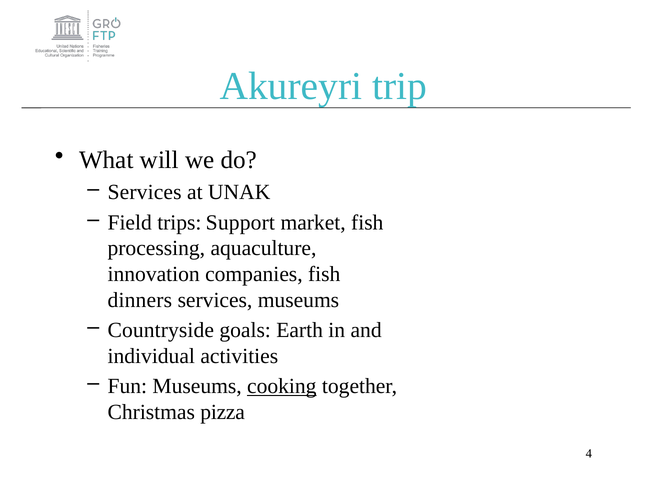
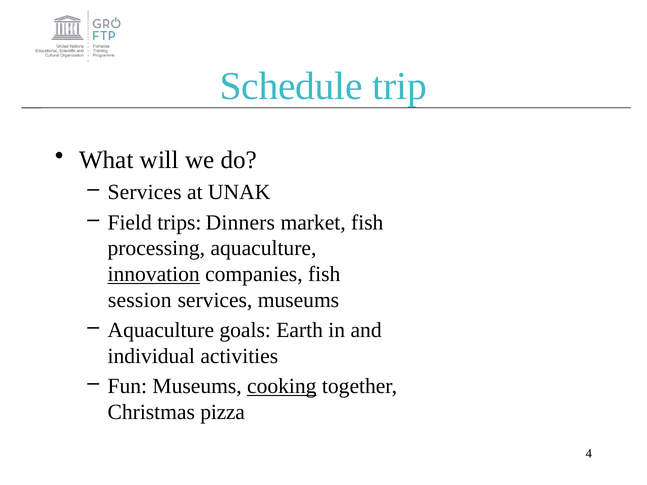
Akureyri: Akureyri -> Schedule
Support: Support -> Dinners
innovation underline: none -> present
dinners: dinners -> session
Countryside at (161, 330): Countryside -> Aquaculture
